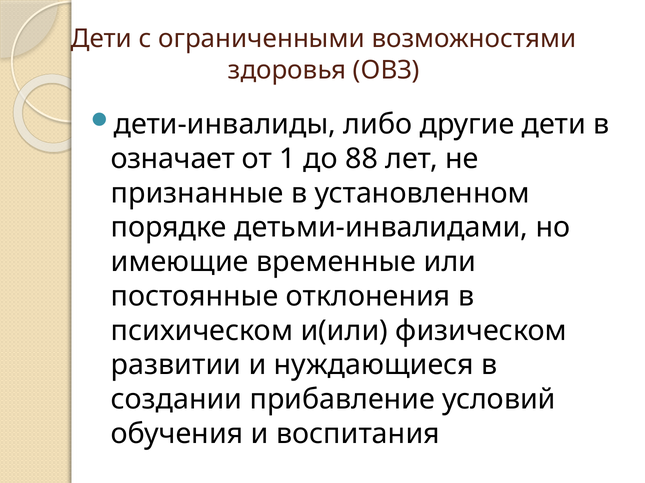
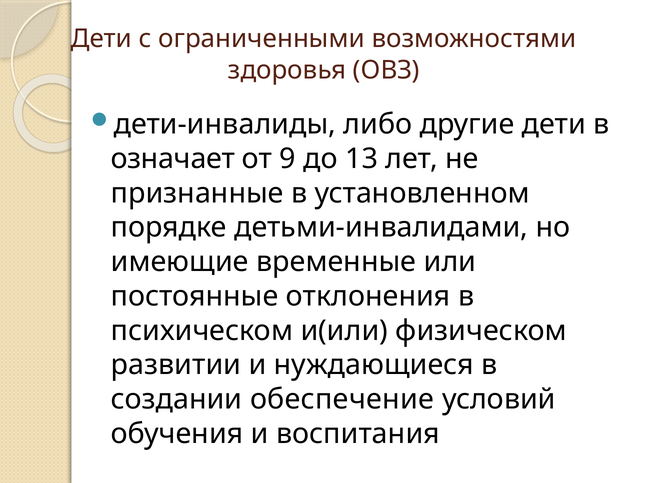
1: 1 -> 9
88: 88 -> 13
прибавление: прибавление -> обеспечение
